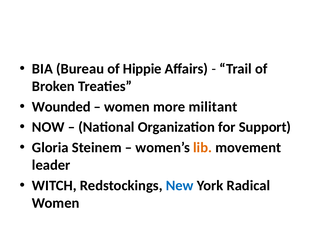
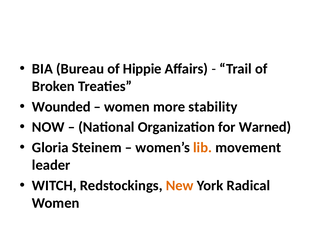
militant: militant -> stability
Support: Support -> Warned
New colour: blue -> orange
